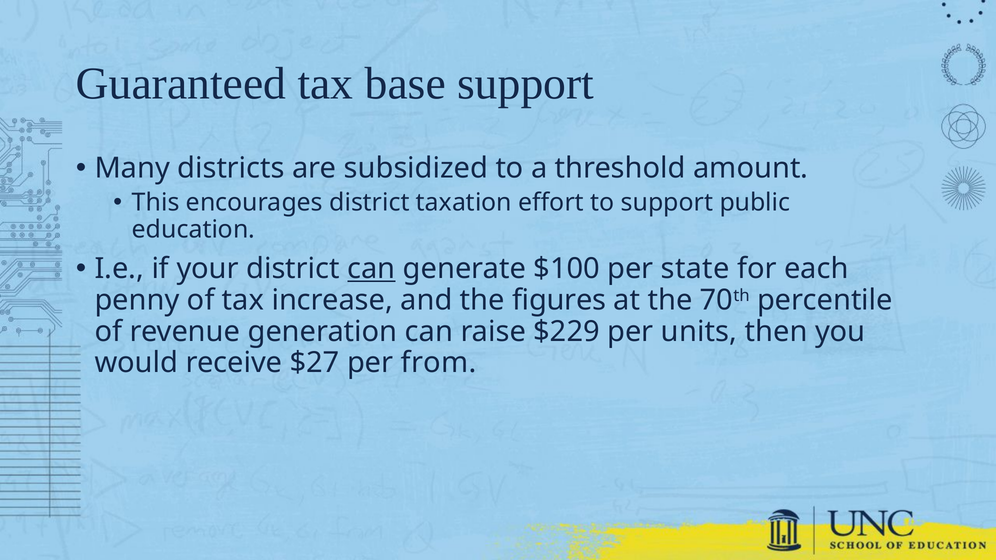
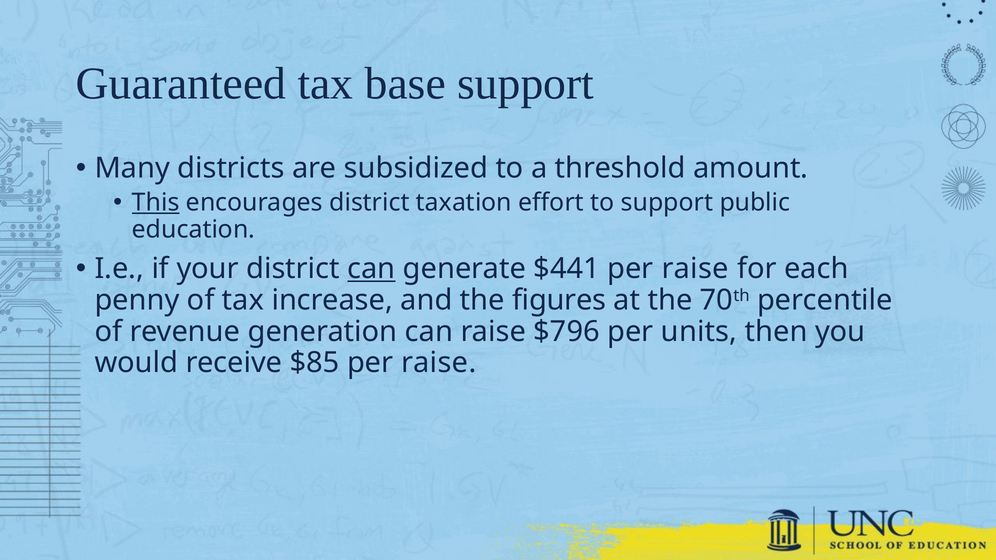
This underline: none -> present
$100: $100 -> $441
state at (695, 269): state -> raise
$229: $229 -> $796
$27: $27 -> $85
from at (439, 363): from -> raise
